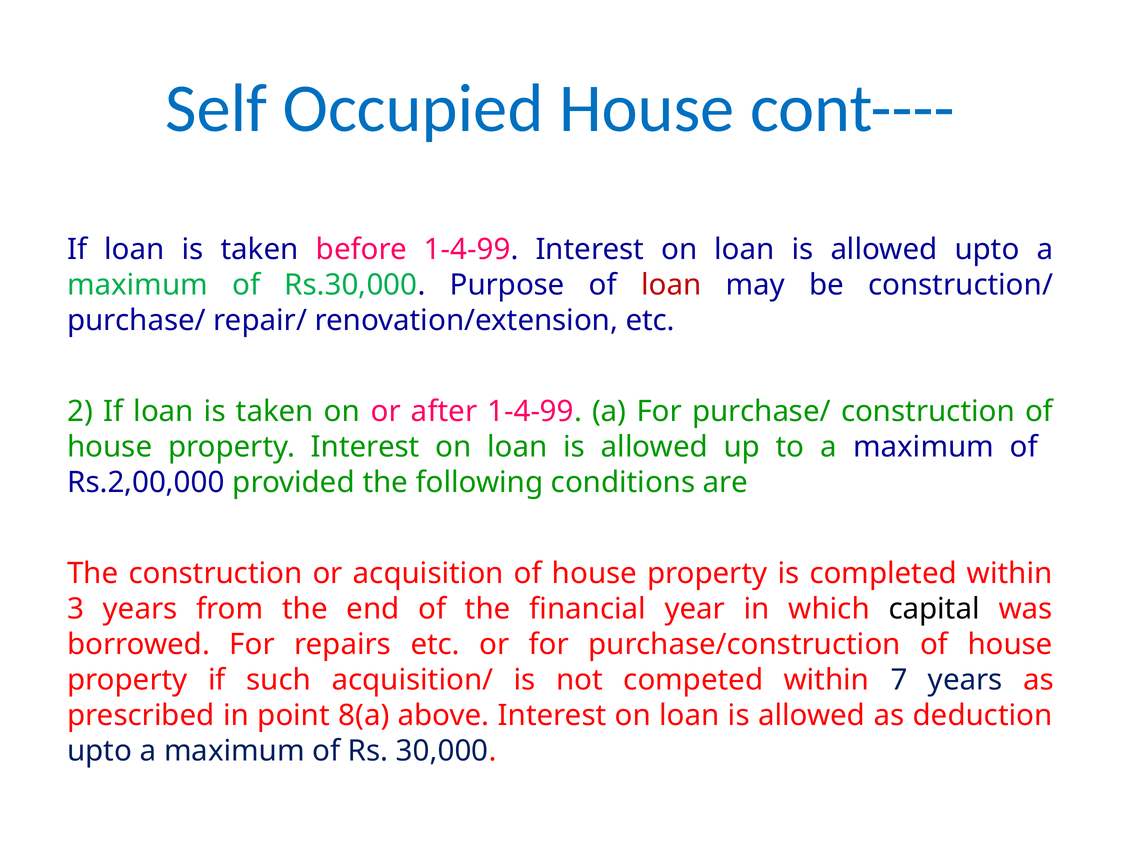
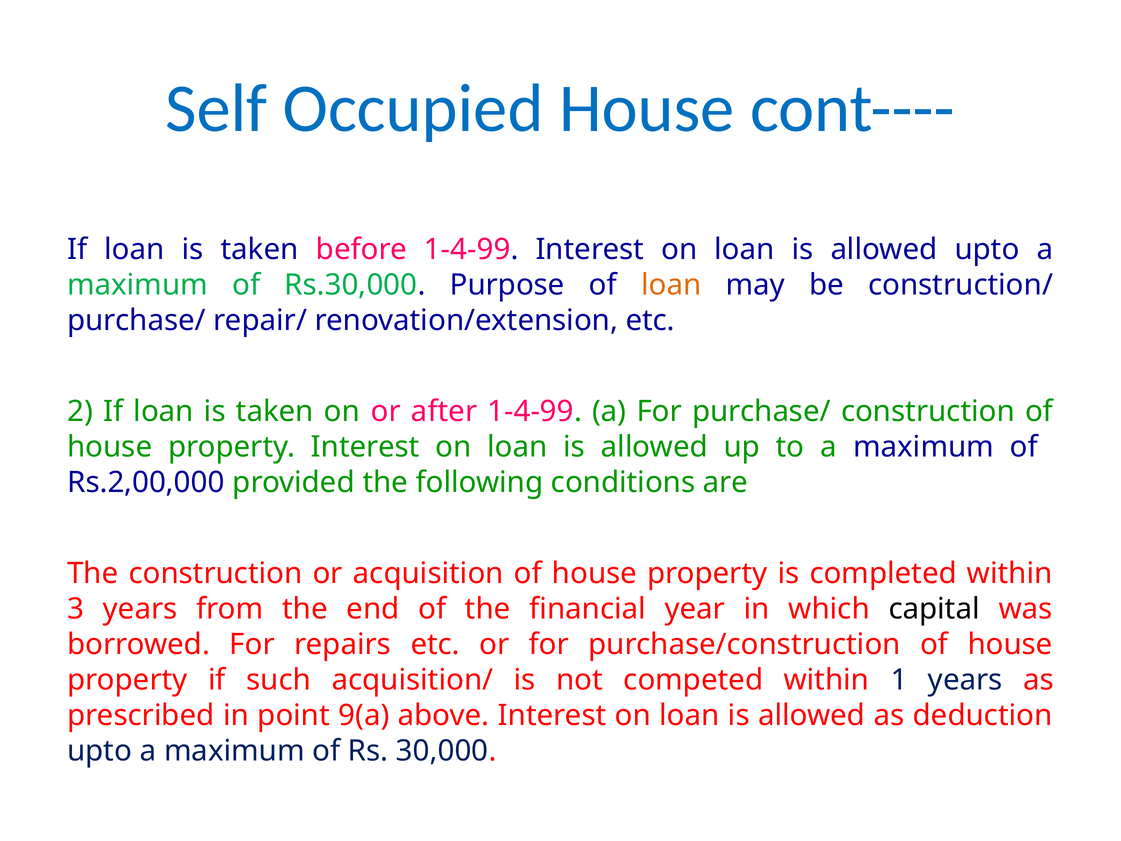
loan at (671, 285) colour: red -> orange
7: 7 -> 1
8(a: 8(a -> 9(a
